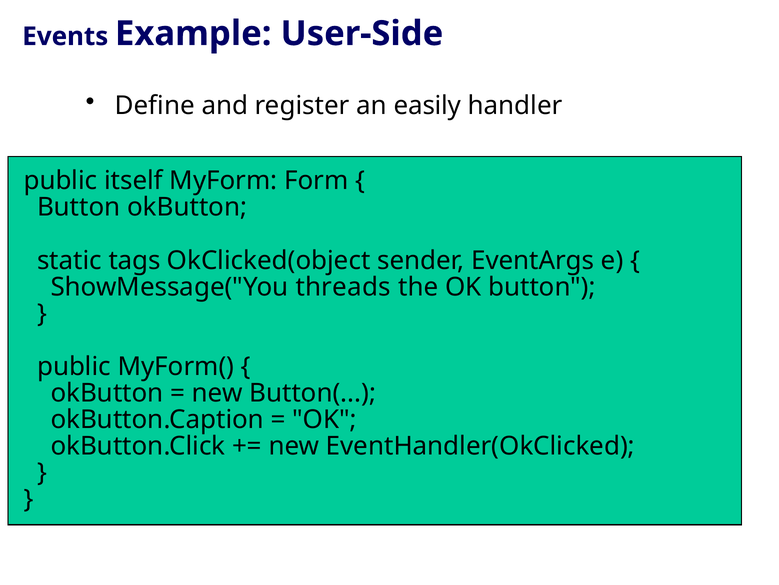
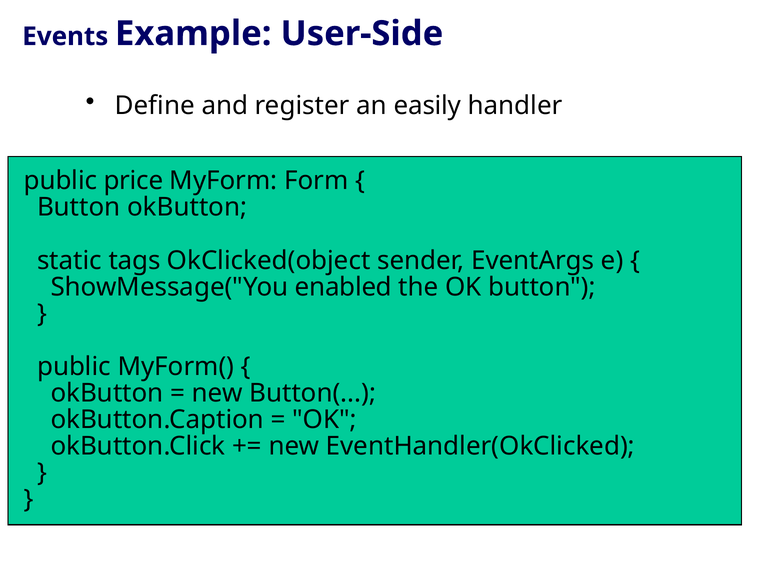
itself: itself -> price
threads: threads -> enabled
